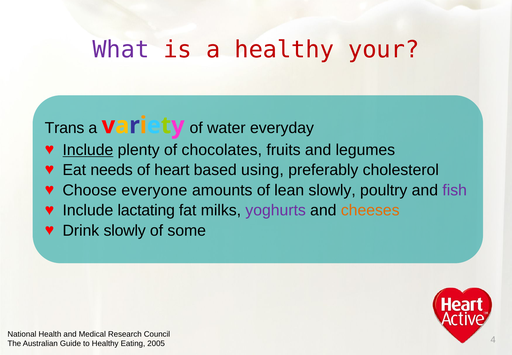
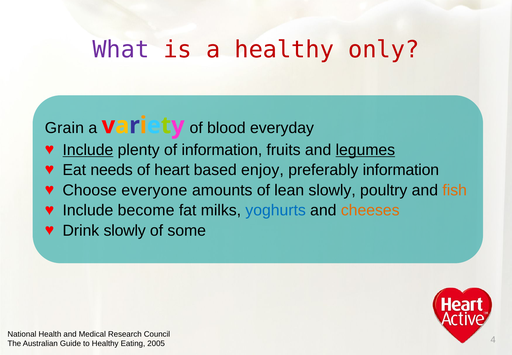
your: your -> only
Trans: Trans -> Grain
water: water -> blood
of chocolates: chocolates -> information
legumes underline: none -> present
using: using -> enjoy
preferably cholesterol: cholesterol -> information
fish colour: purple -> orange
lactating: lactating -> become
yoghurts colour: purple -> blue
